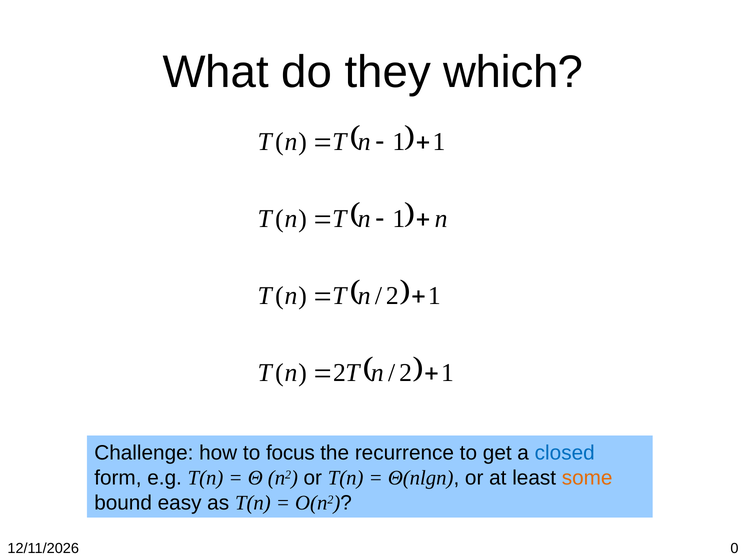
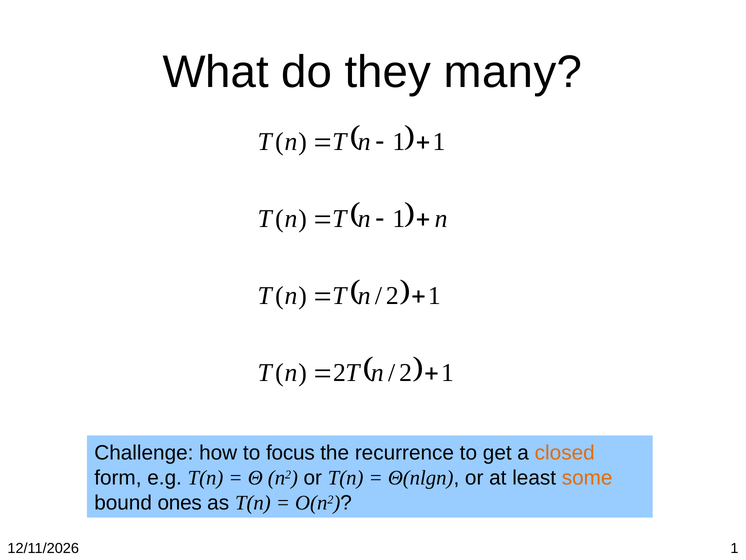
which: which -> many
closed colour: blue -> orange
easy: easy -> ones
0 at (734, 548): 0 -> 1
